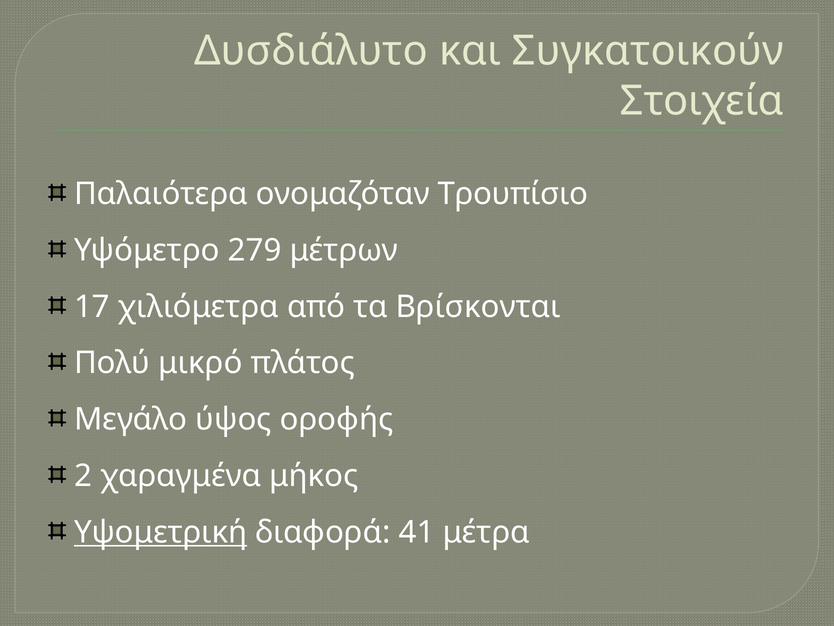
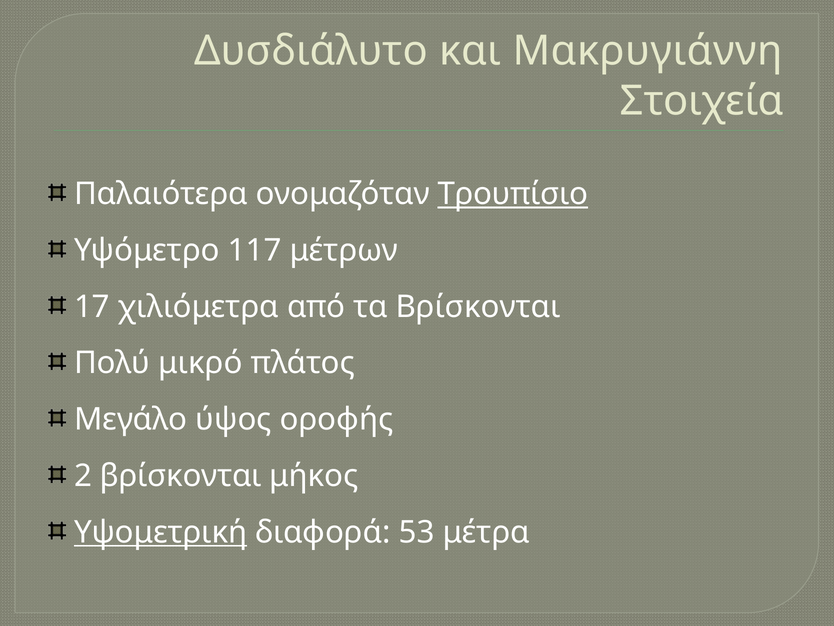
Συγκατοικούν: Συγκατοικούν -> Μακρυγιάννη
Τρουπίσιο underline: none -> present
279: 279 -> 117
2 χαραγμένα: χαραγμένα -> βρίσκονται
41: 41 -> 53
